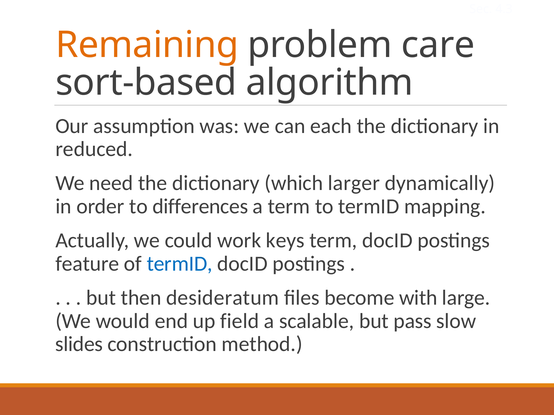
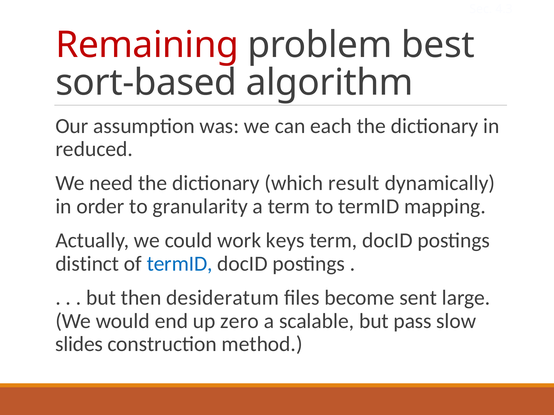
Remaining colour: orange -> red
care: care -> best
larger: larger -> result
differences: differences -> granularity
feature: feature -> distinct
with: with -> sent
field: field -> zero
